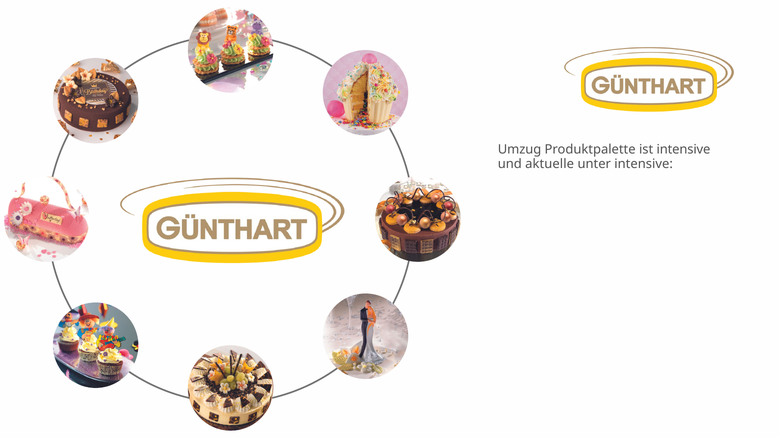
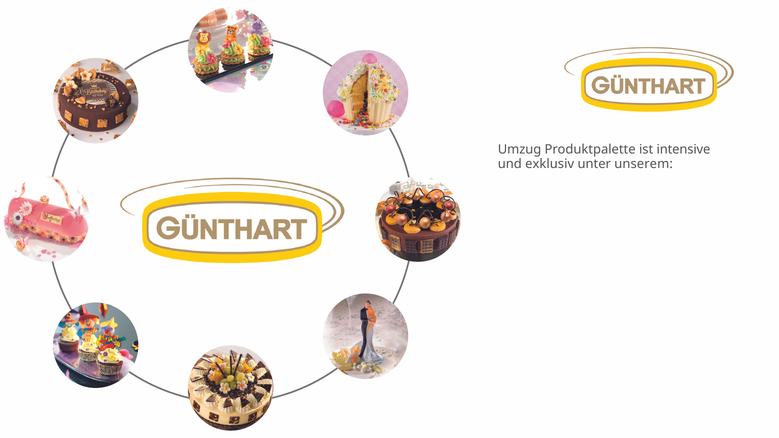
aktuelle: aktuelle -> exklusiv
unter intensive: intensive -> unserem
